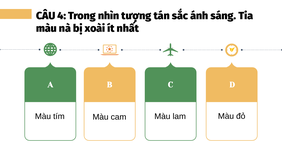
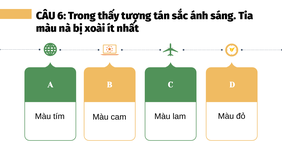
4: 4 -> 6
nhìn: nhìn -> thấy
